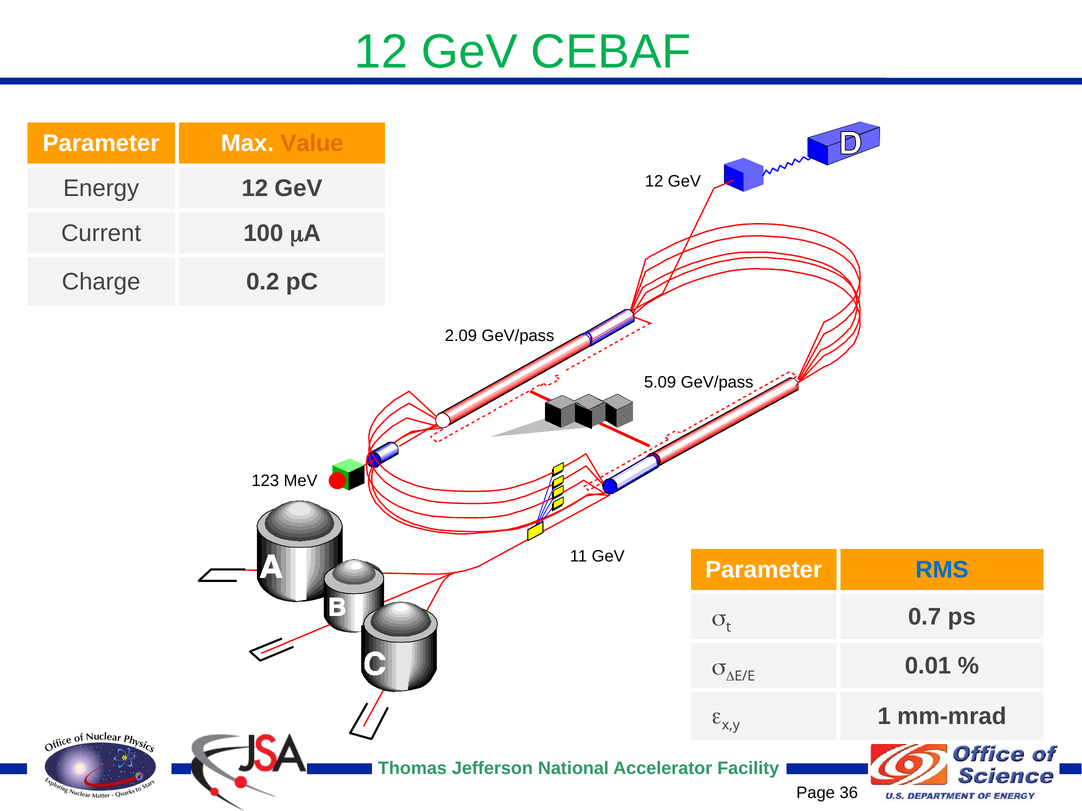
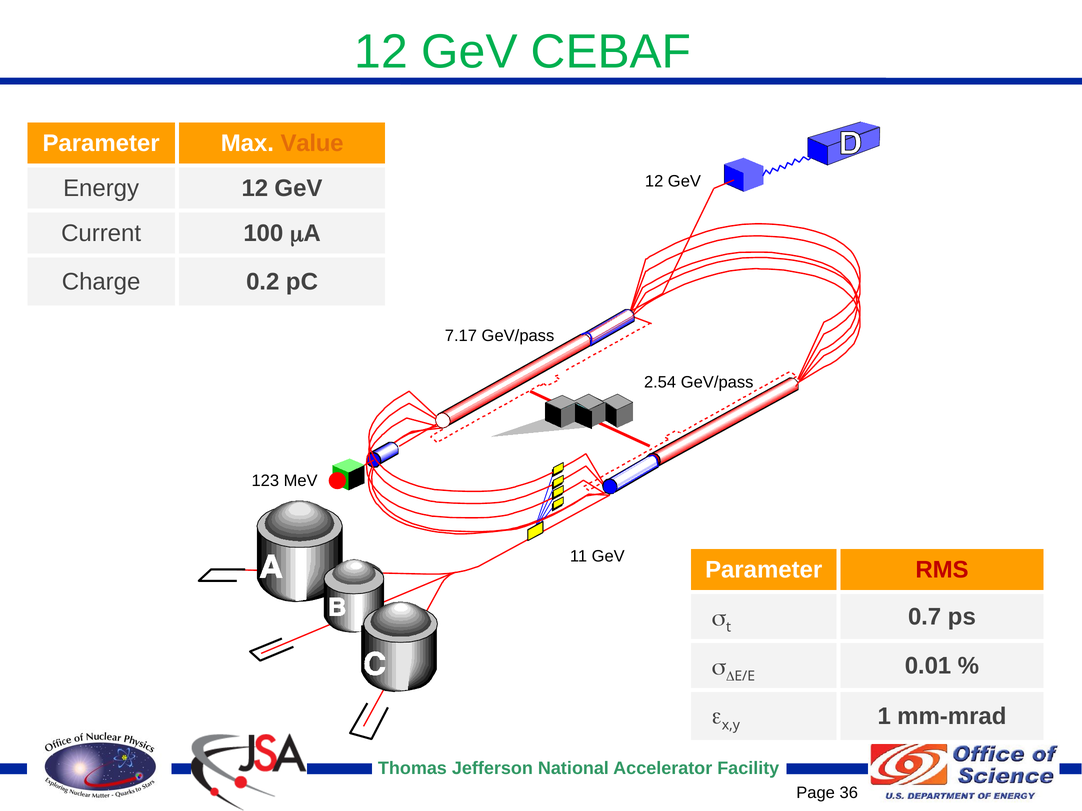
2.09: 2.09 -> 7.17
5.09: 5.09 -> 2.54
RMS colour: blue -> red
